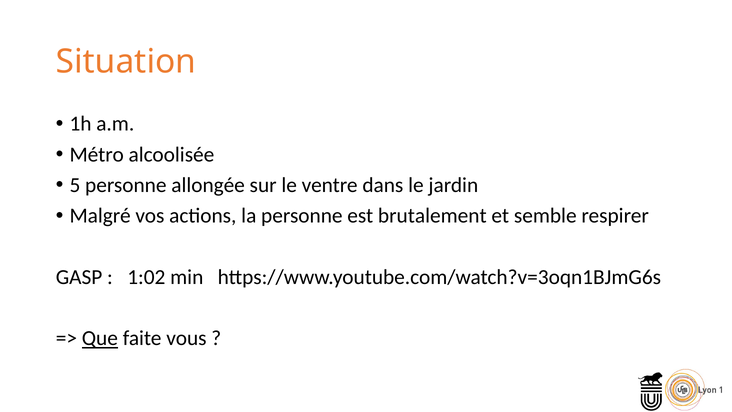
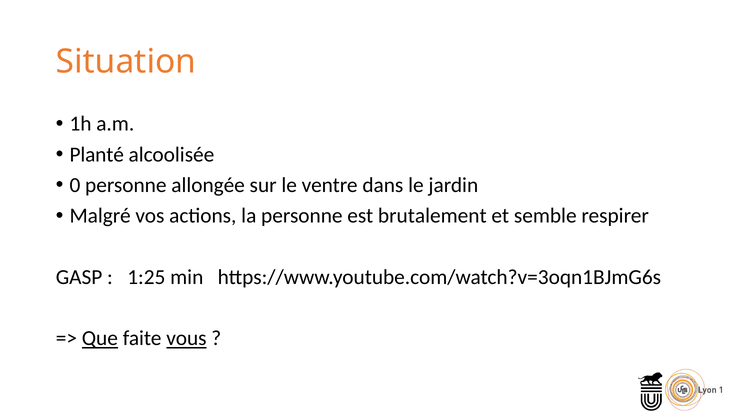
Métro: Métro -> Planté
5: 5 -> 0
1:02: 1:02 -> 1:25
vous underline: none -> present
